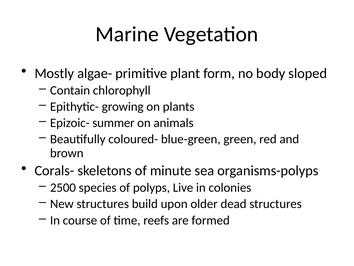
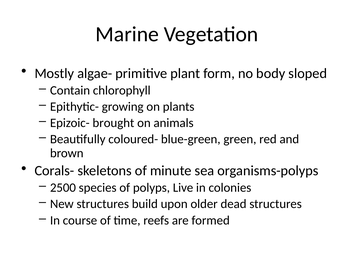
summer: summer -> brought
